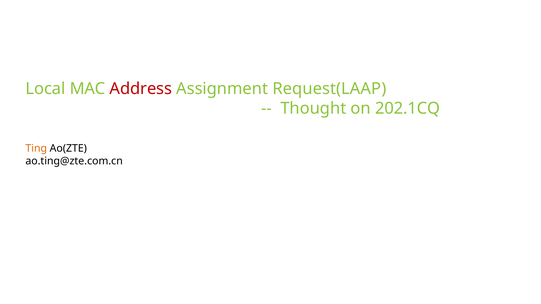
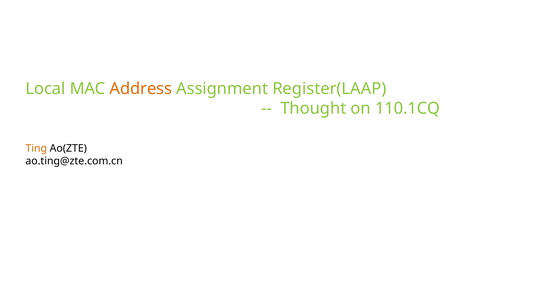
Address colour: red -> orange
Request(LAAP: Request(LAAP -> Register(LAAP
202.1CQ: 202.1CQ -> 110.1CQ
